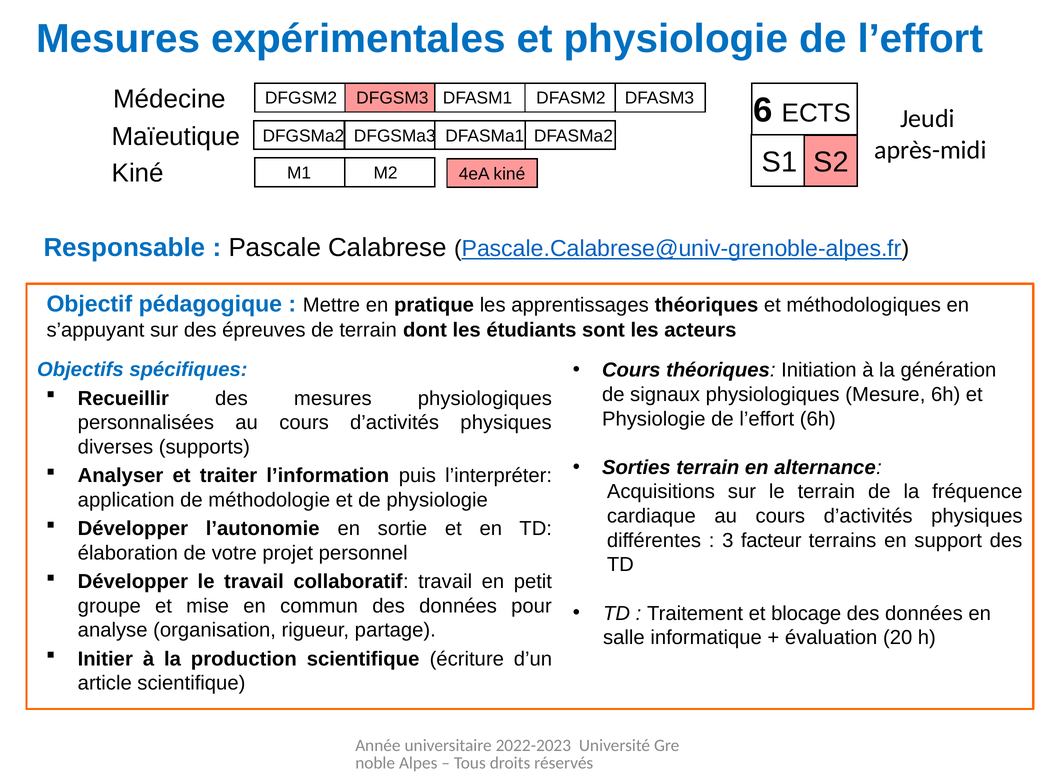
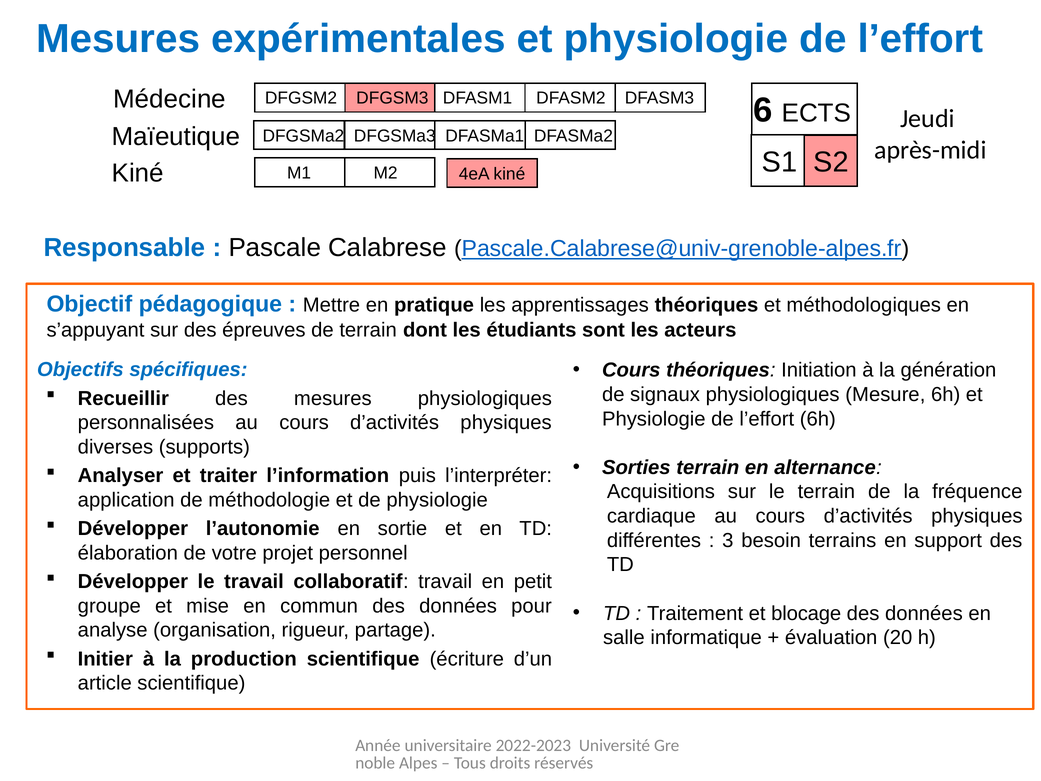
facteur: facteur -> besoin
